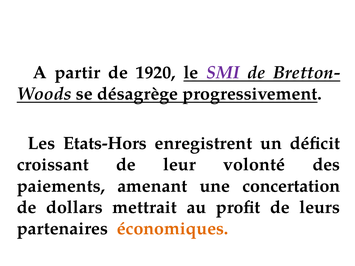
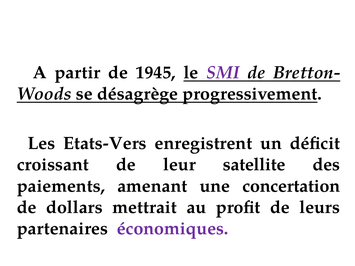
1920: 1920 -> 1945
Etats-Hors: Etats-Hors -> Etats-Vers
volonté: volonté -> satellite
économiques colour: orange -> purple
